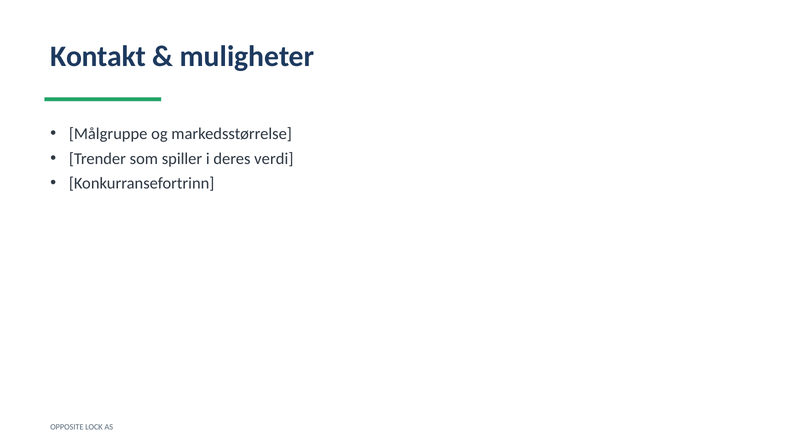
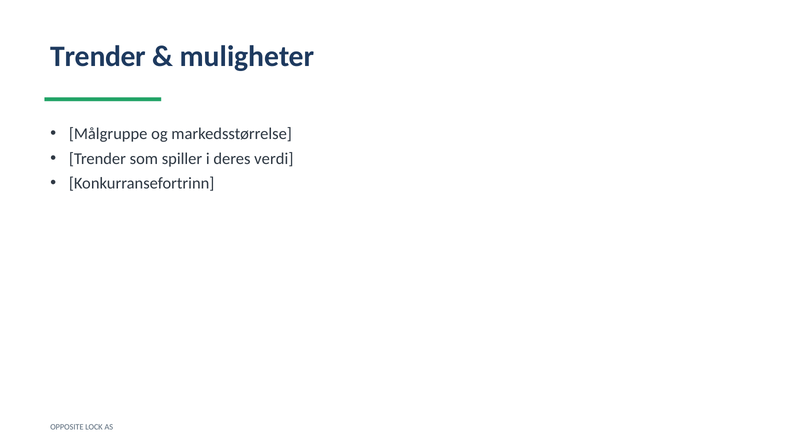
Kontakt at (98, 56): Kontakt -> Trender
